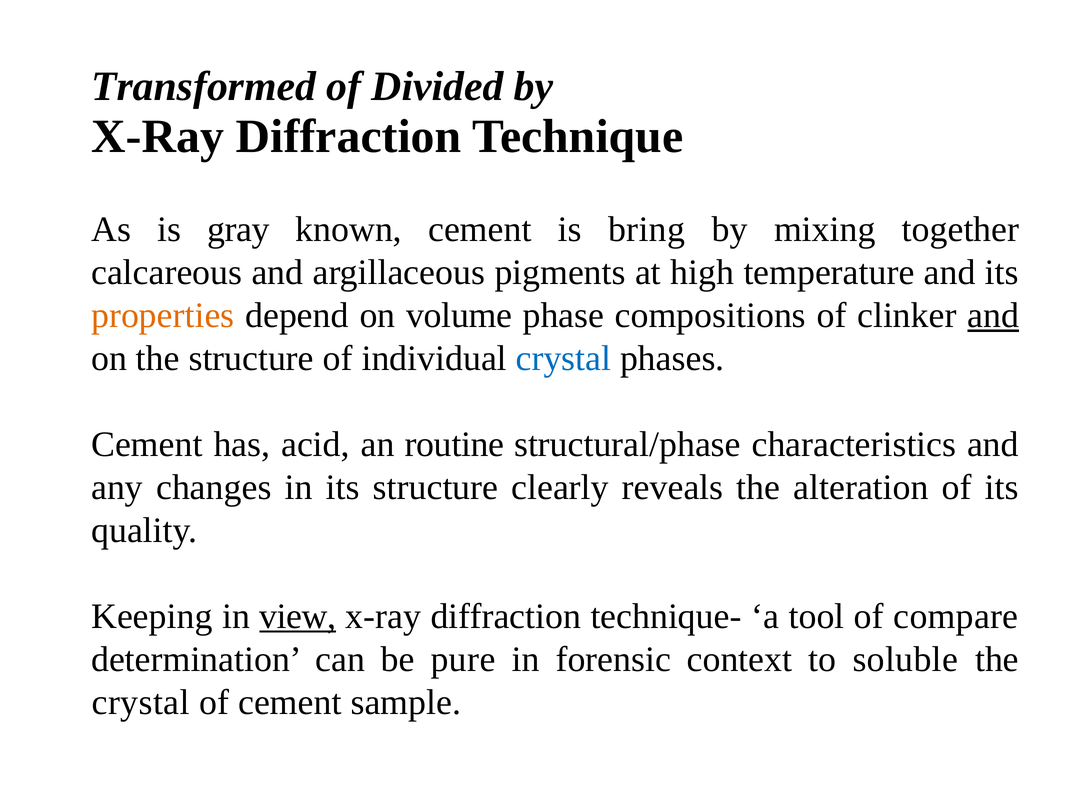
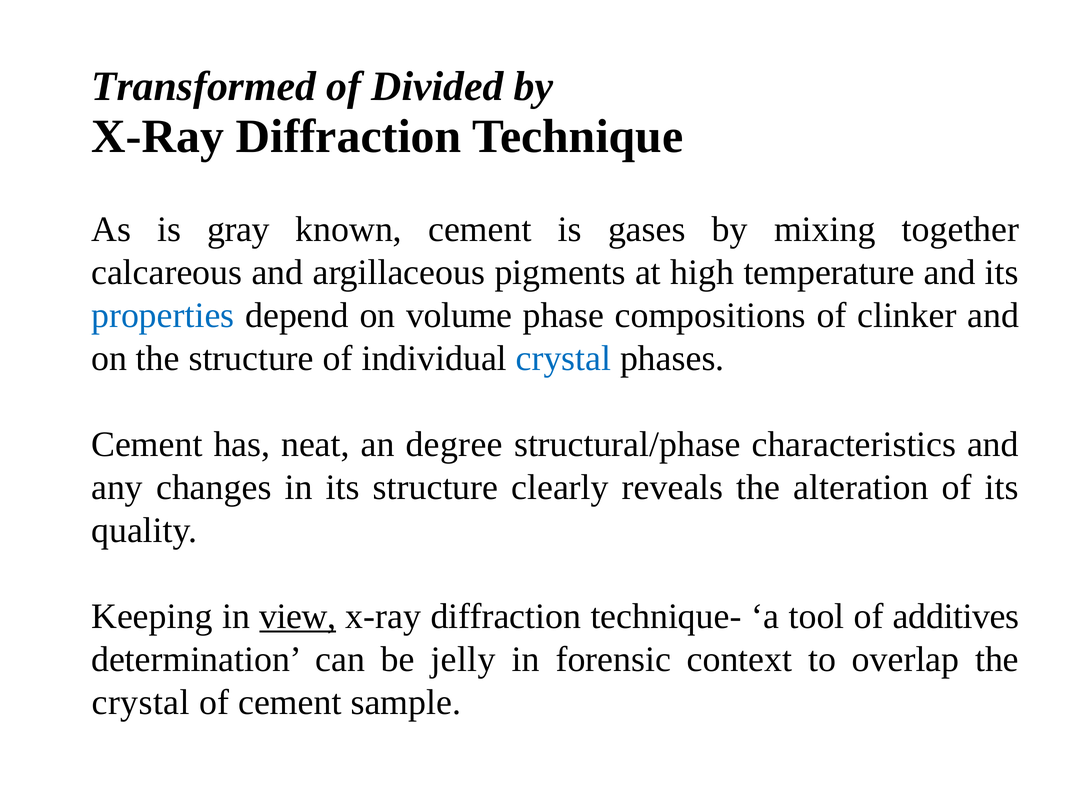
bring: bring -> gases
properties colour: orange -> blue
and at (993, 315) underline: present -> none
acid: acid -> neat
routine: routine -> degree
compare: compare -> additives
pure: pure -> jelly
soluble: soluble -> overlap
